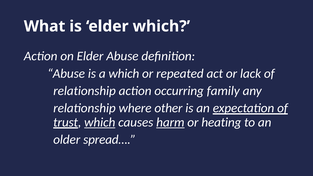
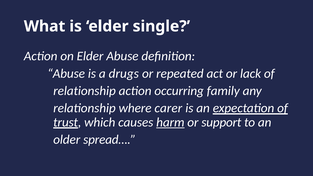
elder which: which -> single
a which: which -> drugs
other: other -> carer
which at (100, 122) underline: present -> none
heating: heating -> support
